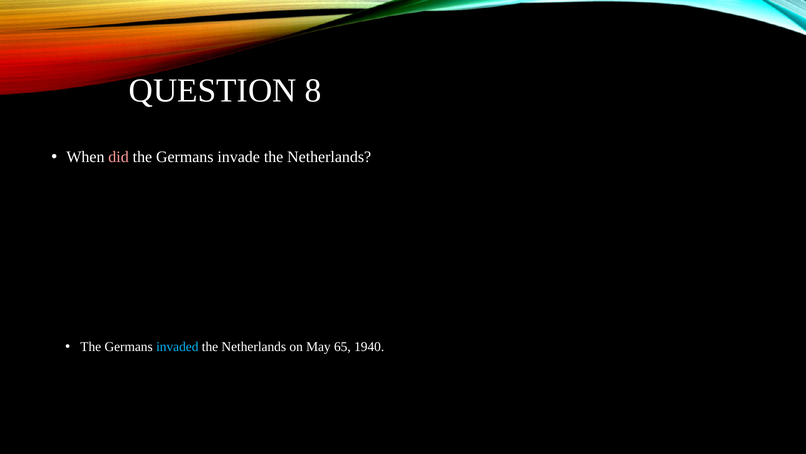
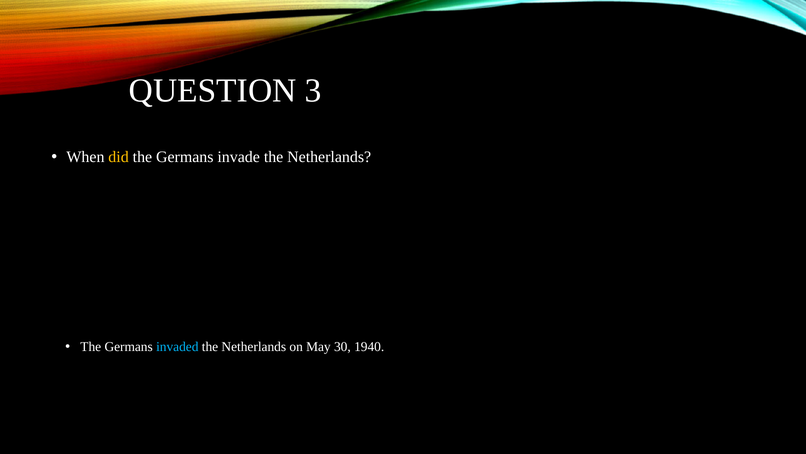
8: 8 -> 3
did colour: pink -> yellow
65: 65 -> 30
